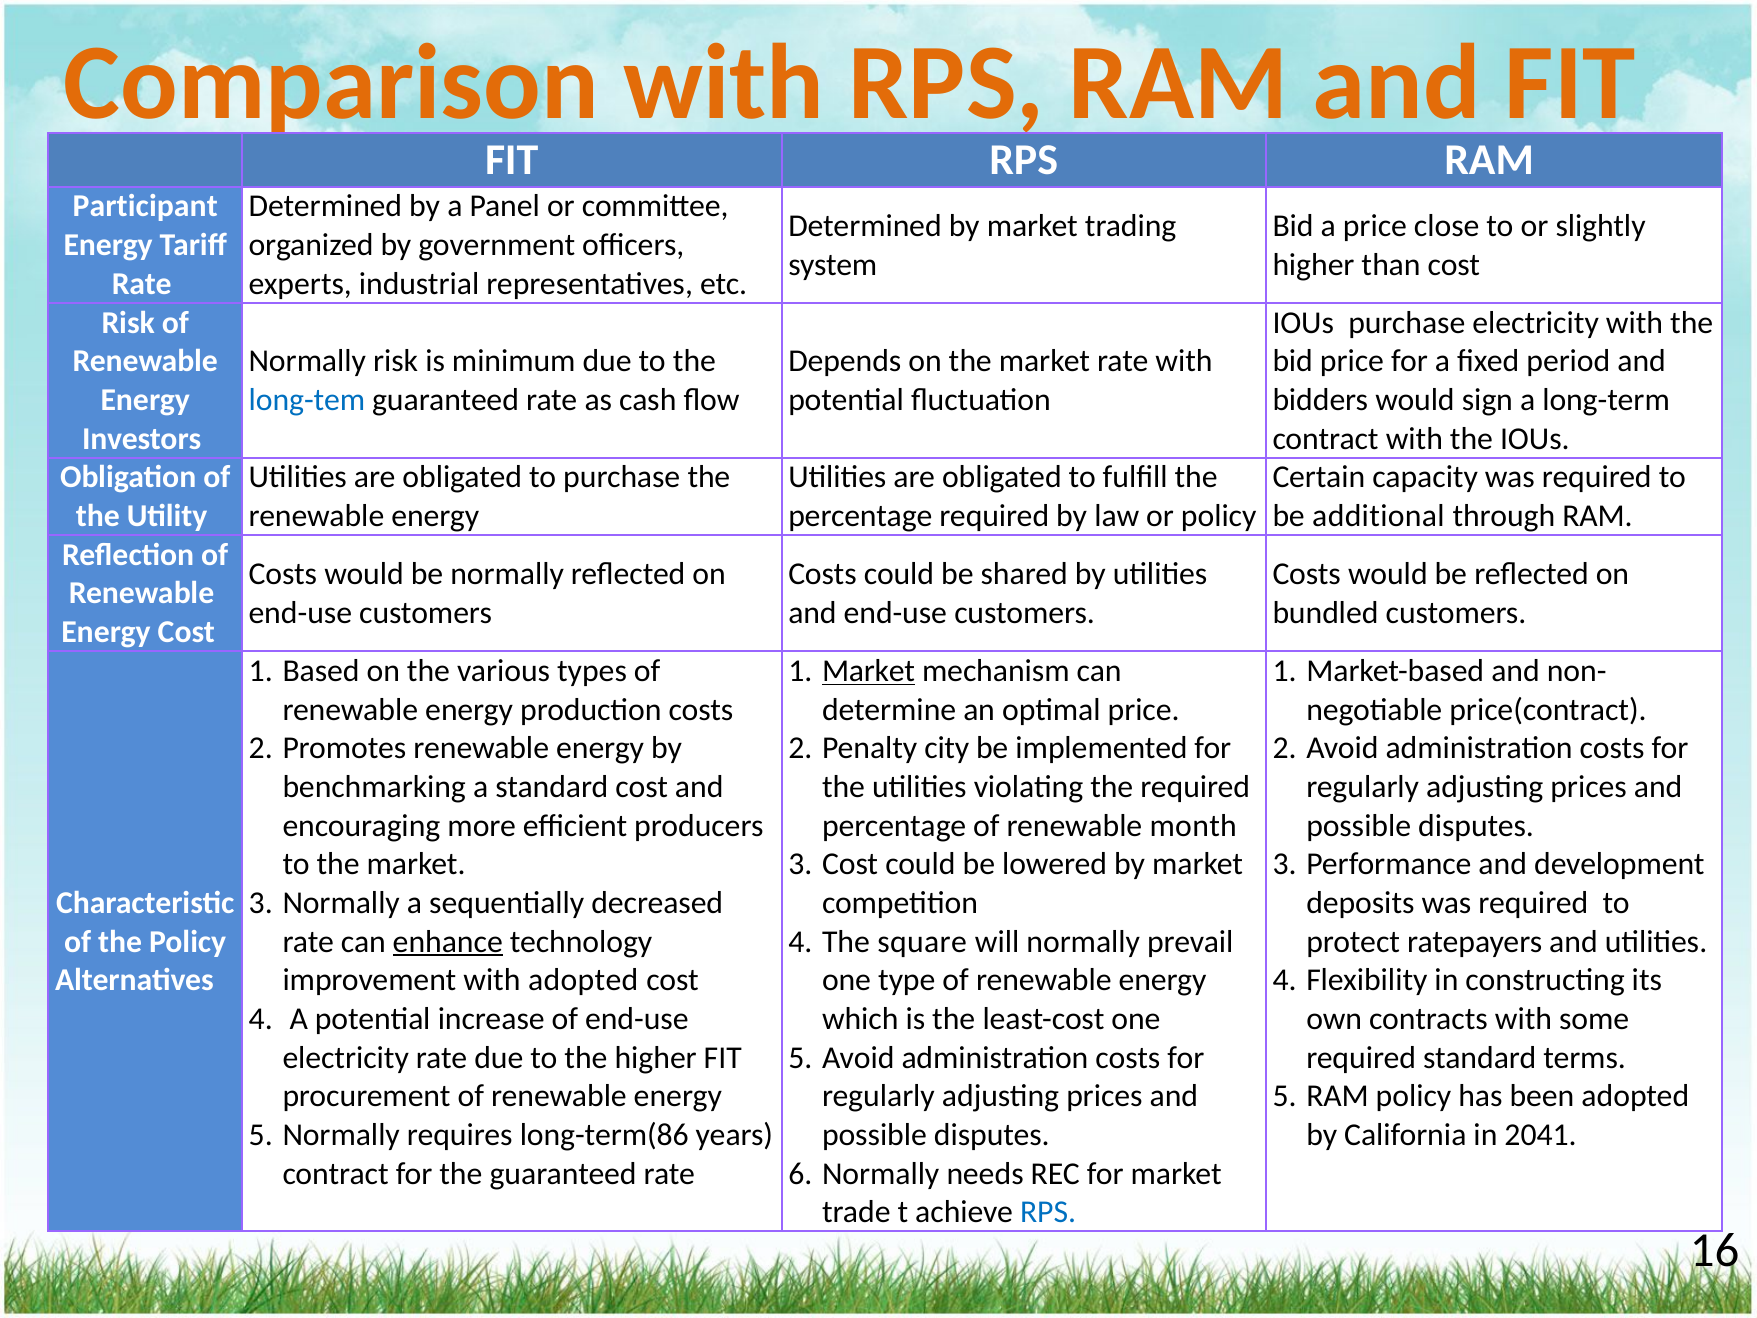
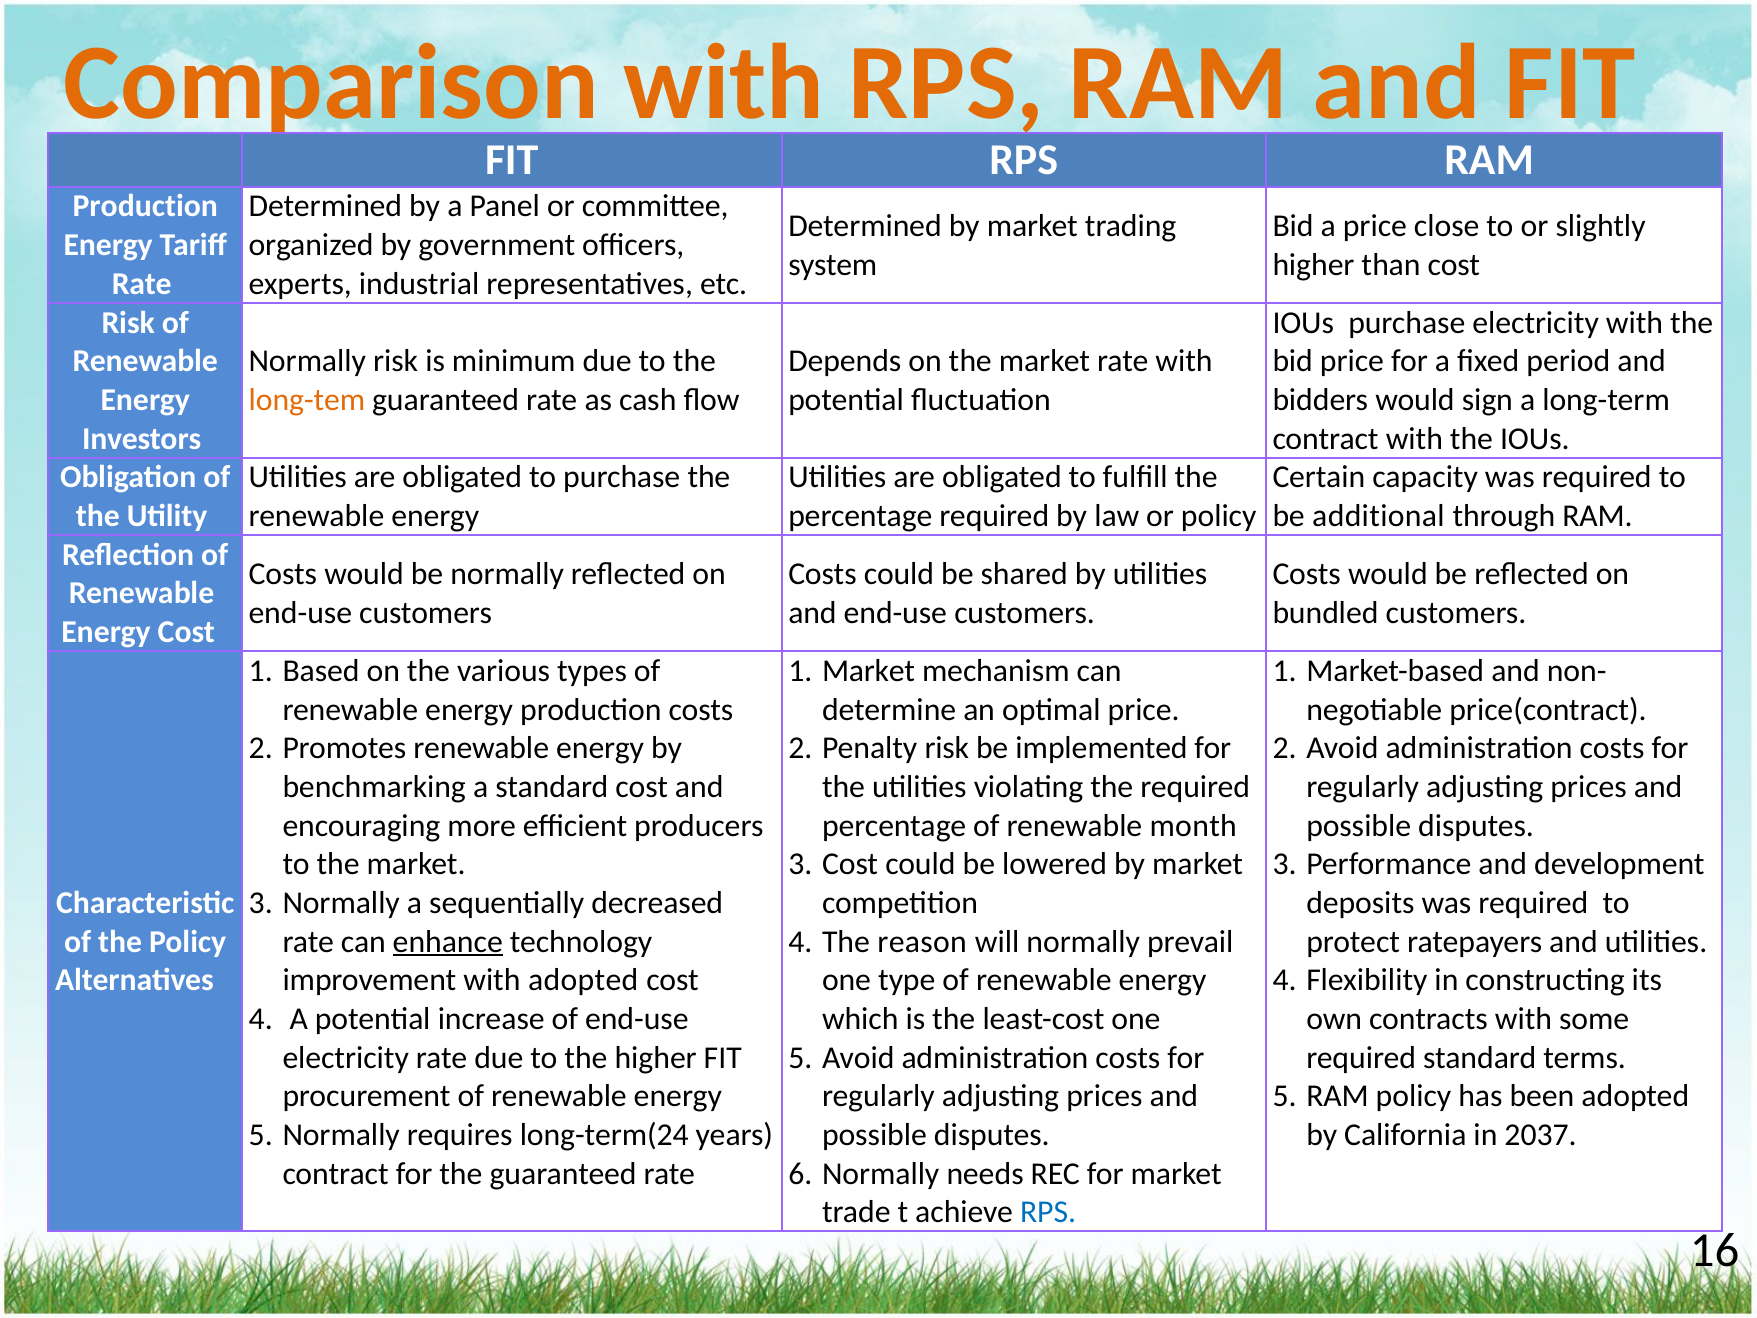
Participant at (145, 206): Participant -> Production
long-tem colour: blue -> orange
Market at (869, 671) underline: present -> none
Penalty city: city -> risk
square: square -> reason
long-term(86: long-term(86 -> long-term(24
2041: 2041 -> 2037
